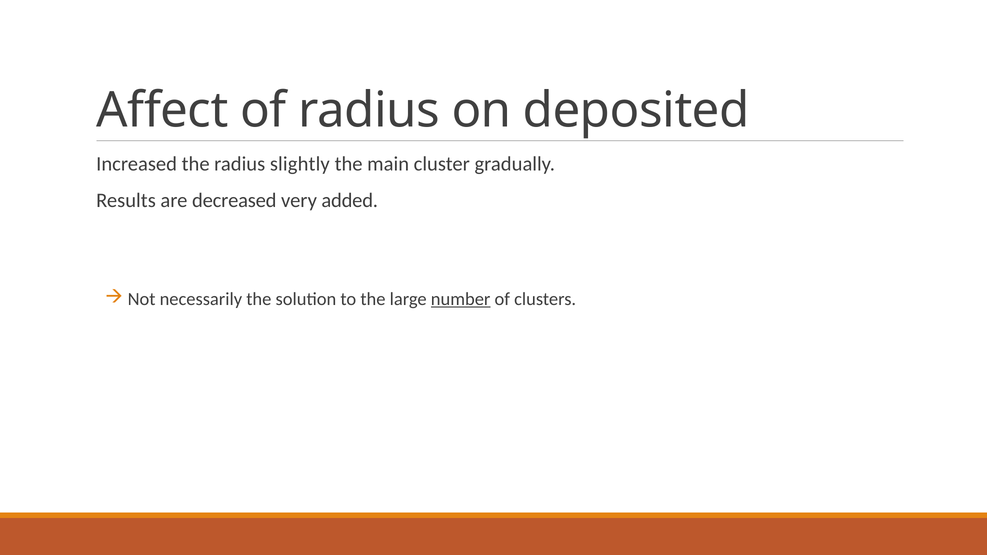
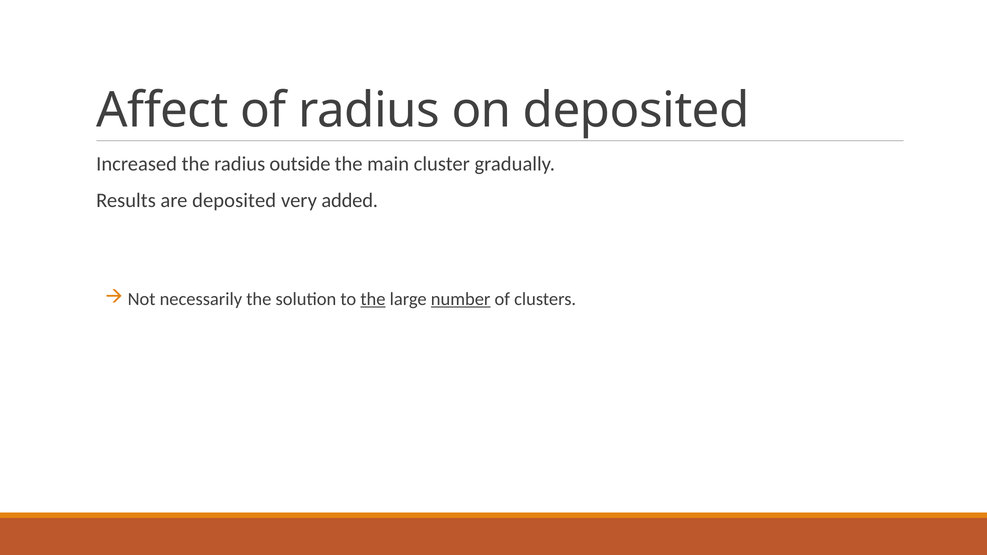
slightly: slightly -> outside
are decreased: decreased -> deposited
the at (373, 299) underline: none -> present
